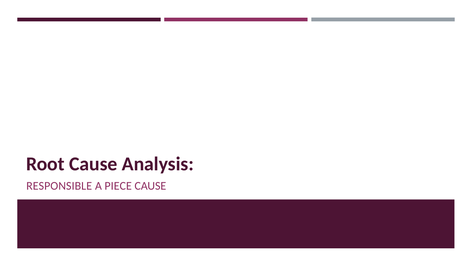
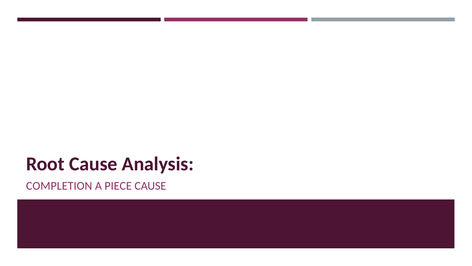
RESPONSIBLE: RESPONSIBLE -> COMPLETION
